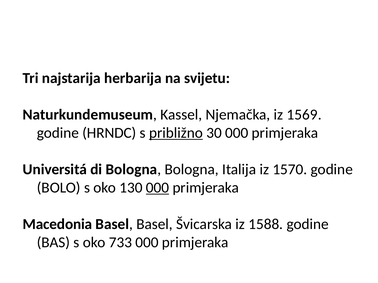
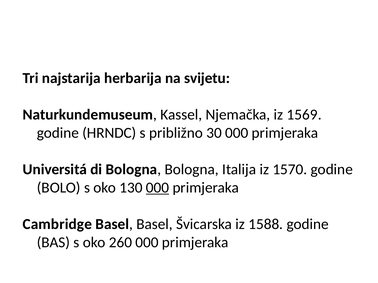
približno underline: present -> none
Macedonia: Macedonia -> Cambridge
733: 733 -> 260
